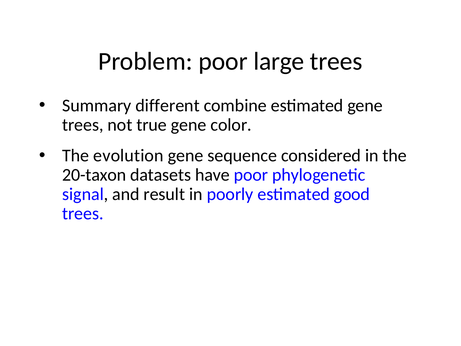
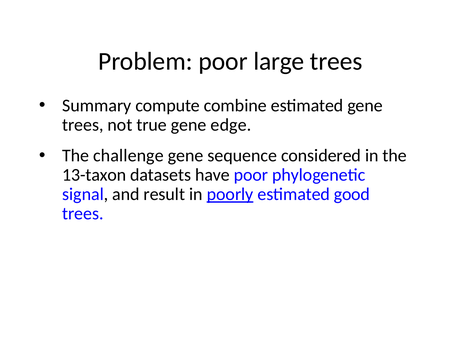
different: different -> compute
color: color -> edge
evolution: evolution -> challenge
20-taxon: 20-taxon -> 13-taxon
poorly at (230, 194) underline: none -> present
